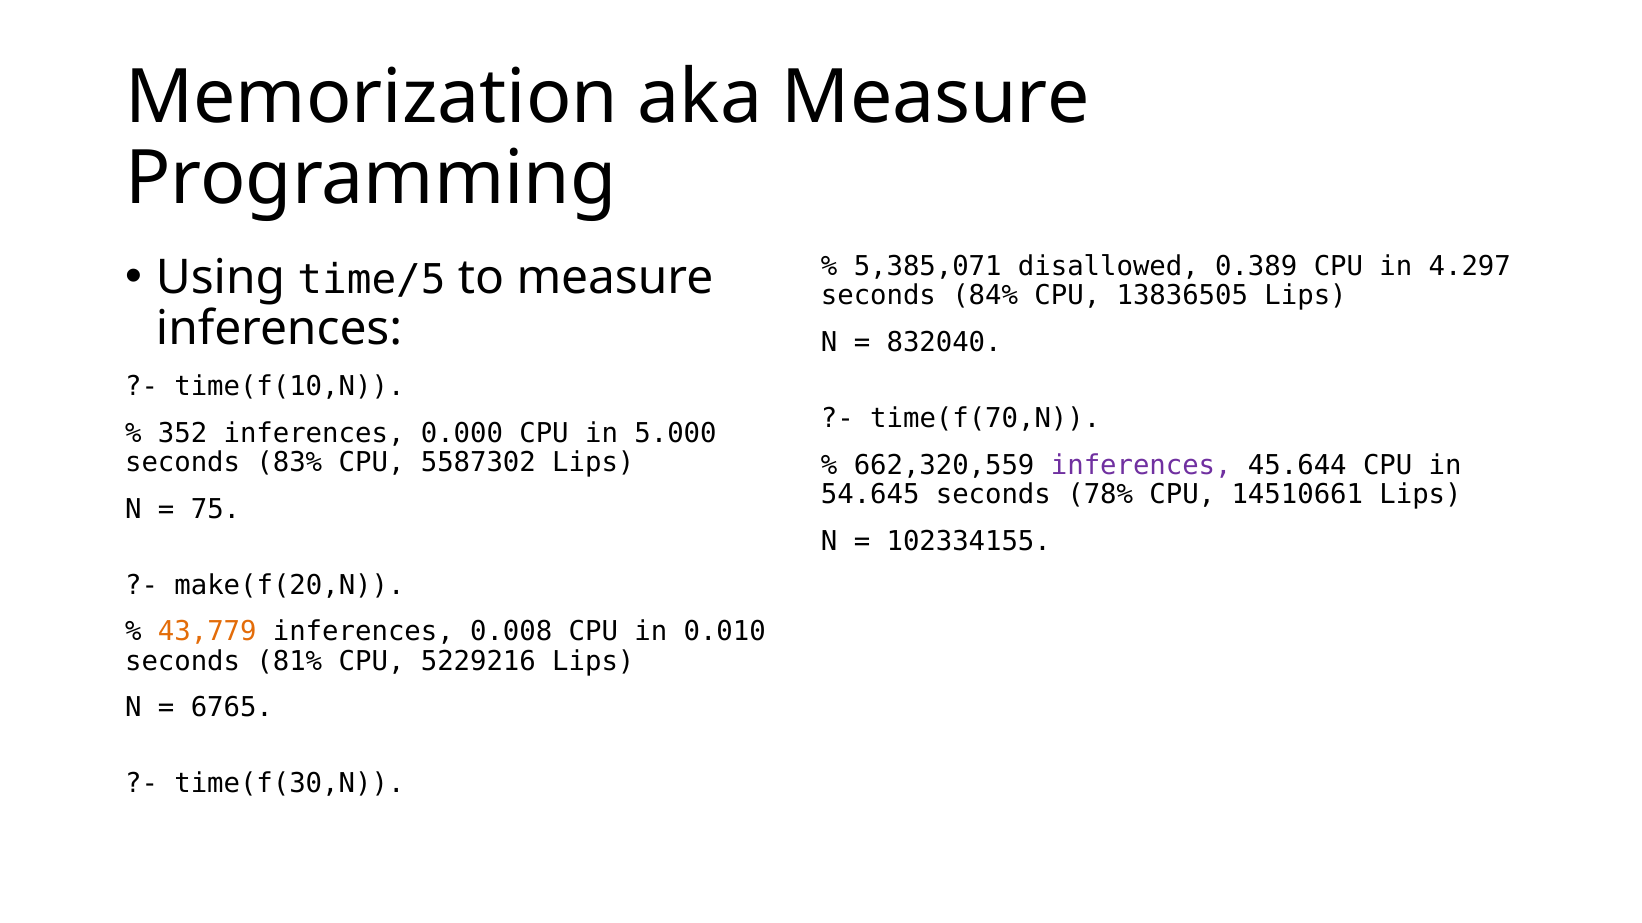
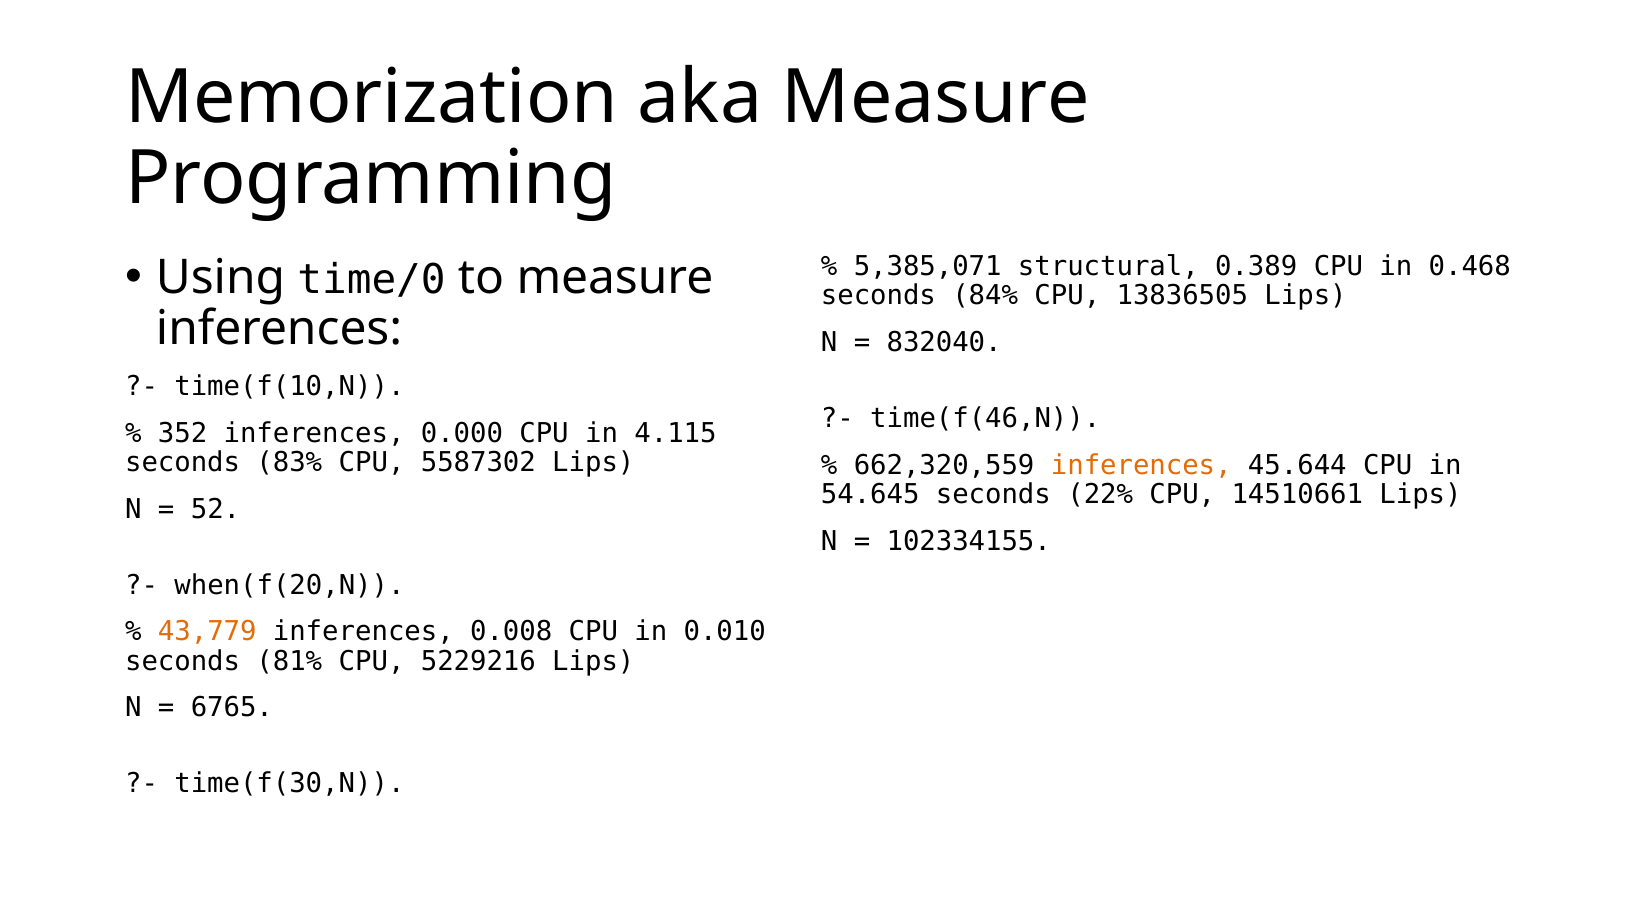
time/5: time/5 -> time/0
disallowed: disallowed -> structural
4.297: 4.297 -> 0.468
time(f(70,N: time(f(70,N -> time(f(46,N
5.000: 5.000 -> 4.115
inferences at (1141, 465) colour: purple -> orange
78%: 78% -> 22%
75: 75 -> 52
make(f(20,N: make(f(20,N -> when(f(20,N
